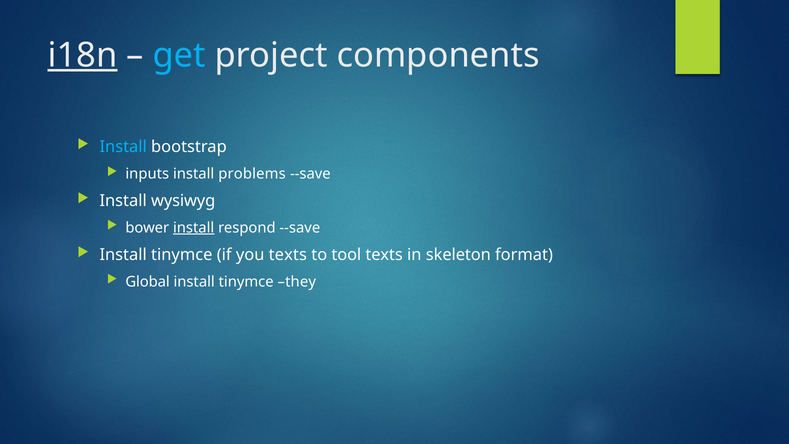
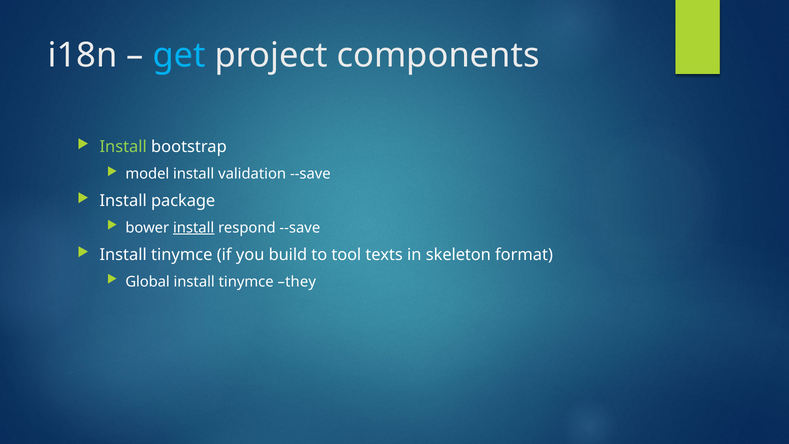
i18n underline: present -> none
Install at (123, 147) colour: light blue -> light green
inputs: inputs -> model
problems: problems -> validation
wysiwyg: wysiwyg -> package
you texts: texts -> build
